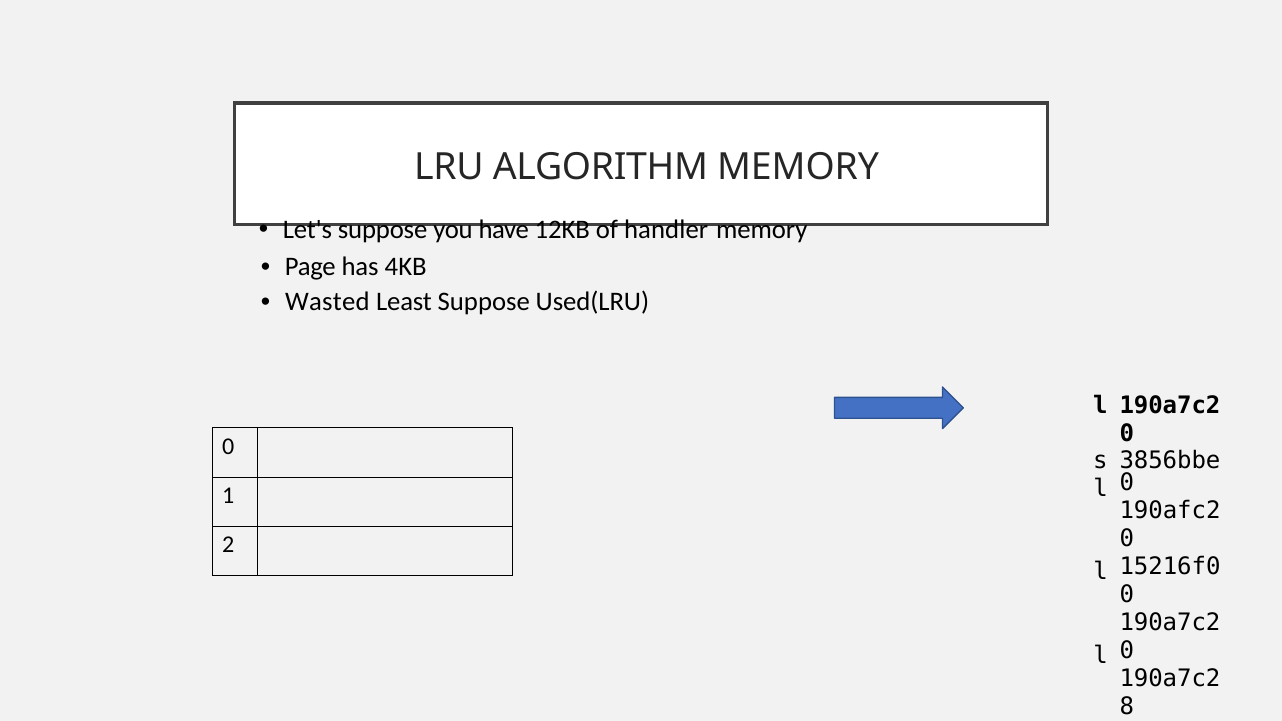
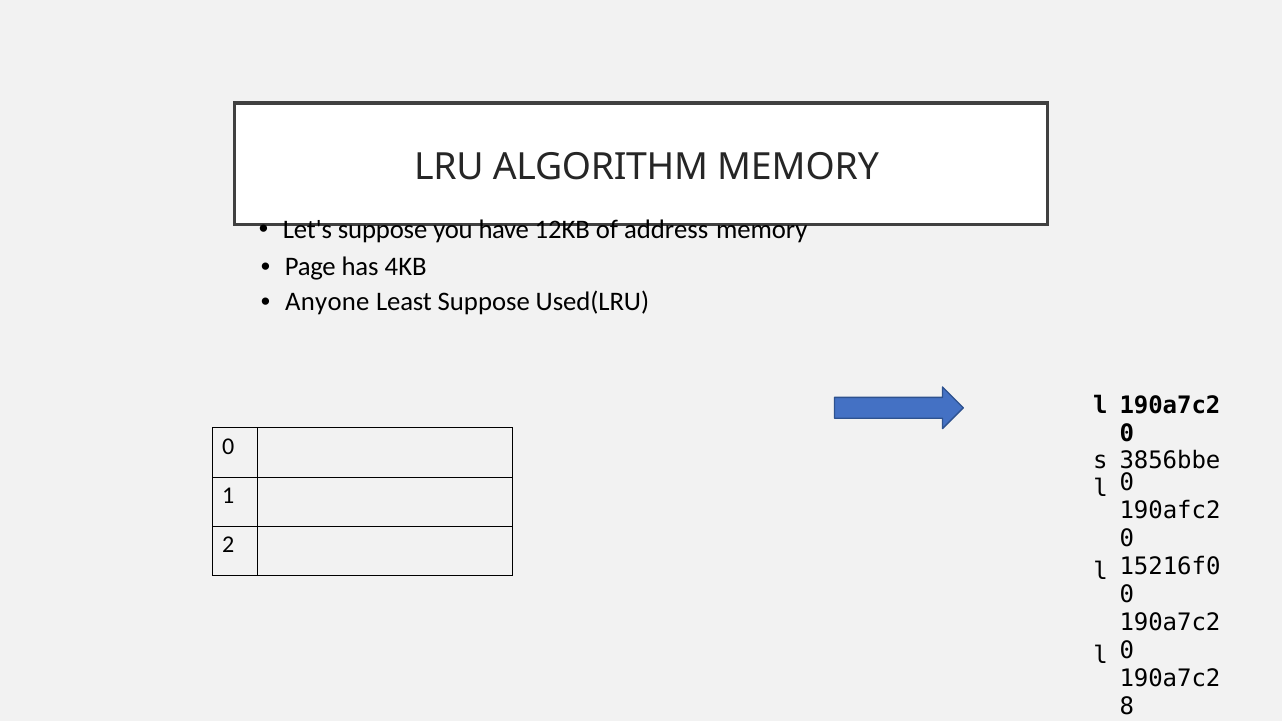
handler: handler -> address
Wasted: Wasted -> Anyone
